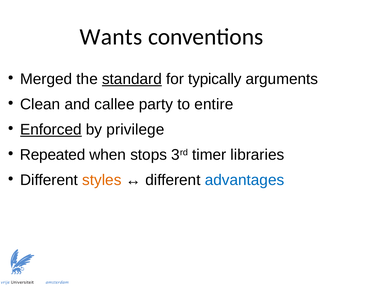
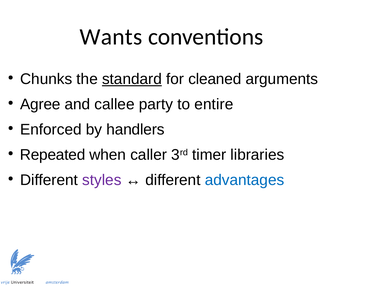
Merged: Merged -> Chunks
typically: typically -> cleaned
Clean: Clean -> Agree
Enforced underline: present -> none
privilege: privilege -> handlers
stops: stops -> caller
styles colour: orange -> purple
